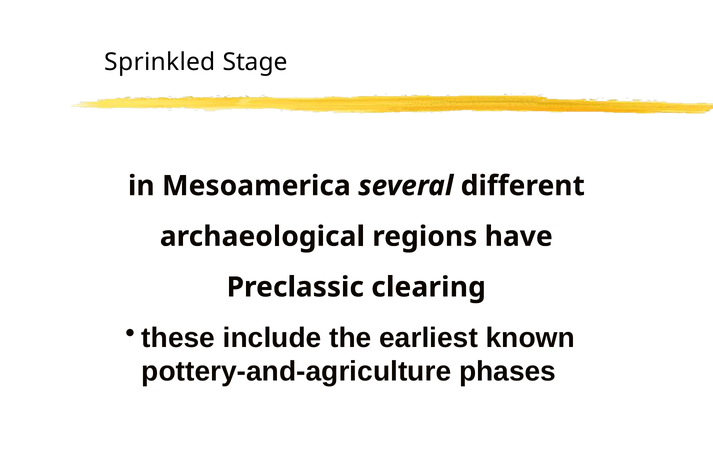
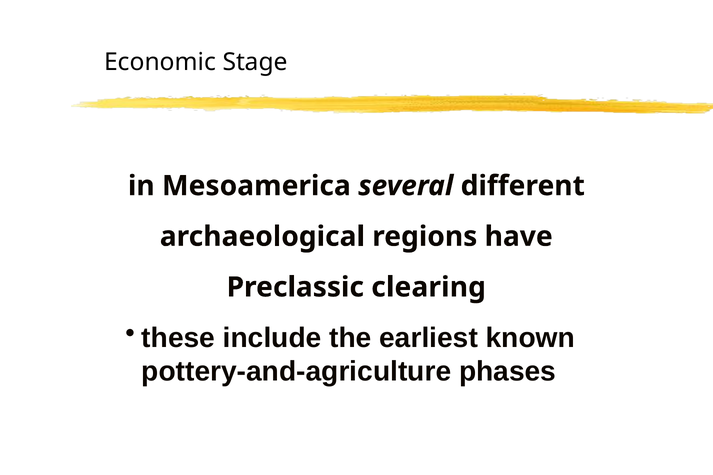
Sprinkled: Sprinkled -> Economic
